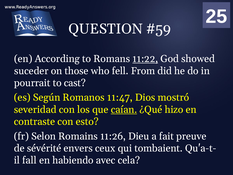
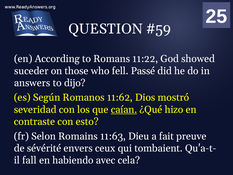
11:22 underline: present -> none
From: From -> Passé
pourrait: pourrait -> answers
cast: cast -> dijo
11:47: 11:47 -> 11:62
11:26: 11:26 -> 11:63
